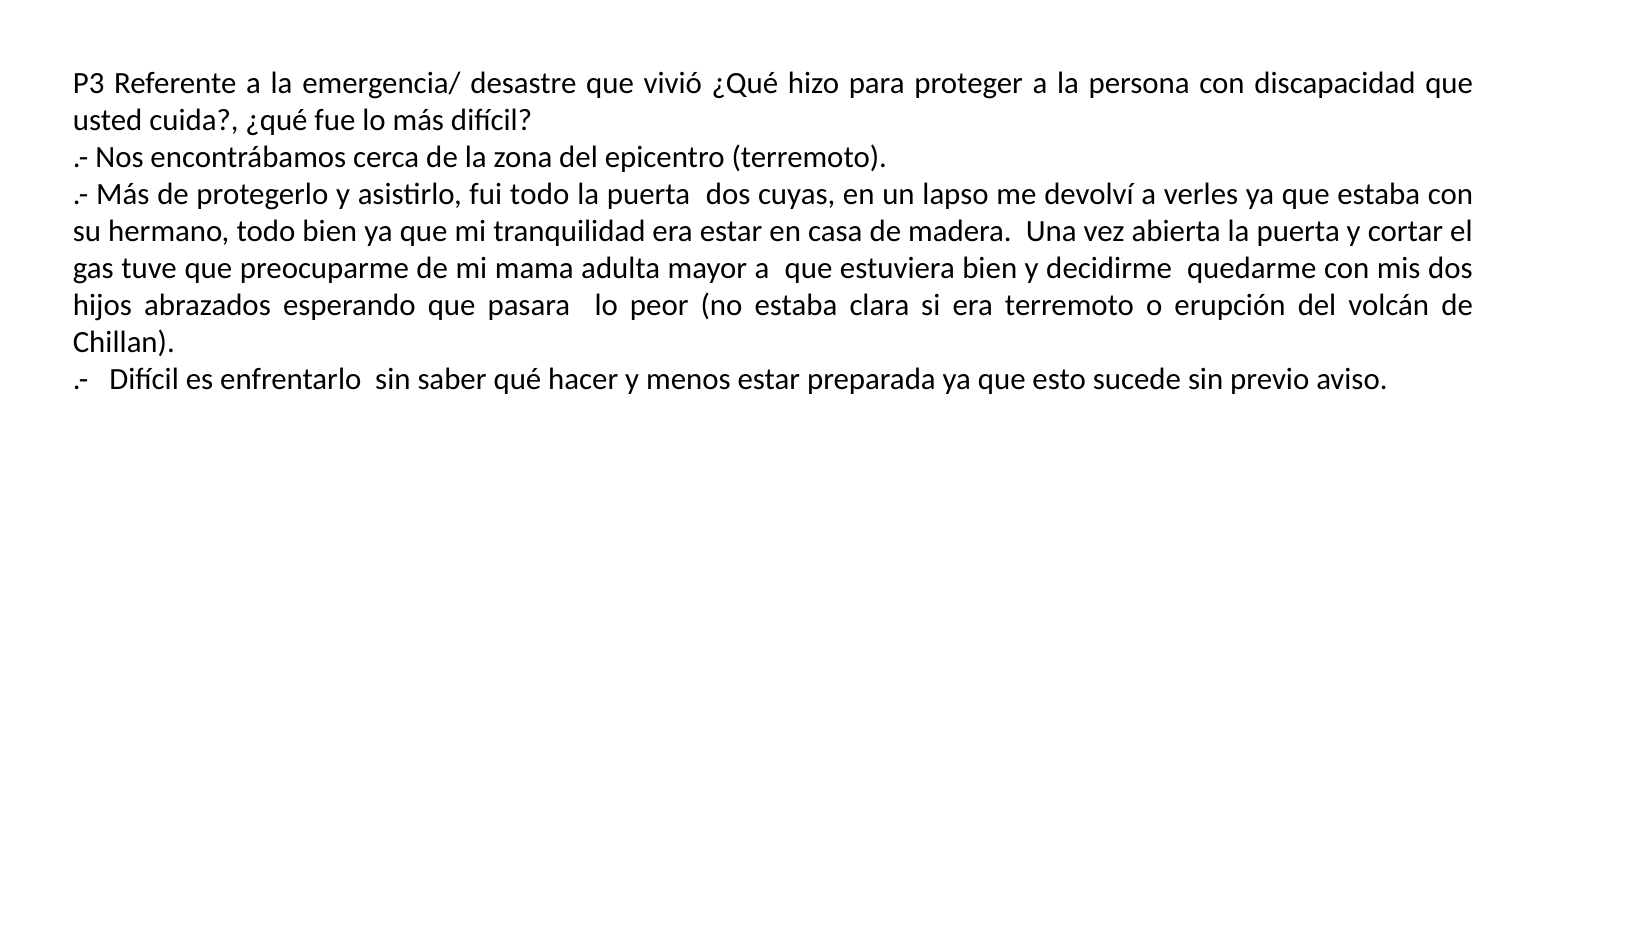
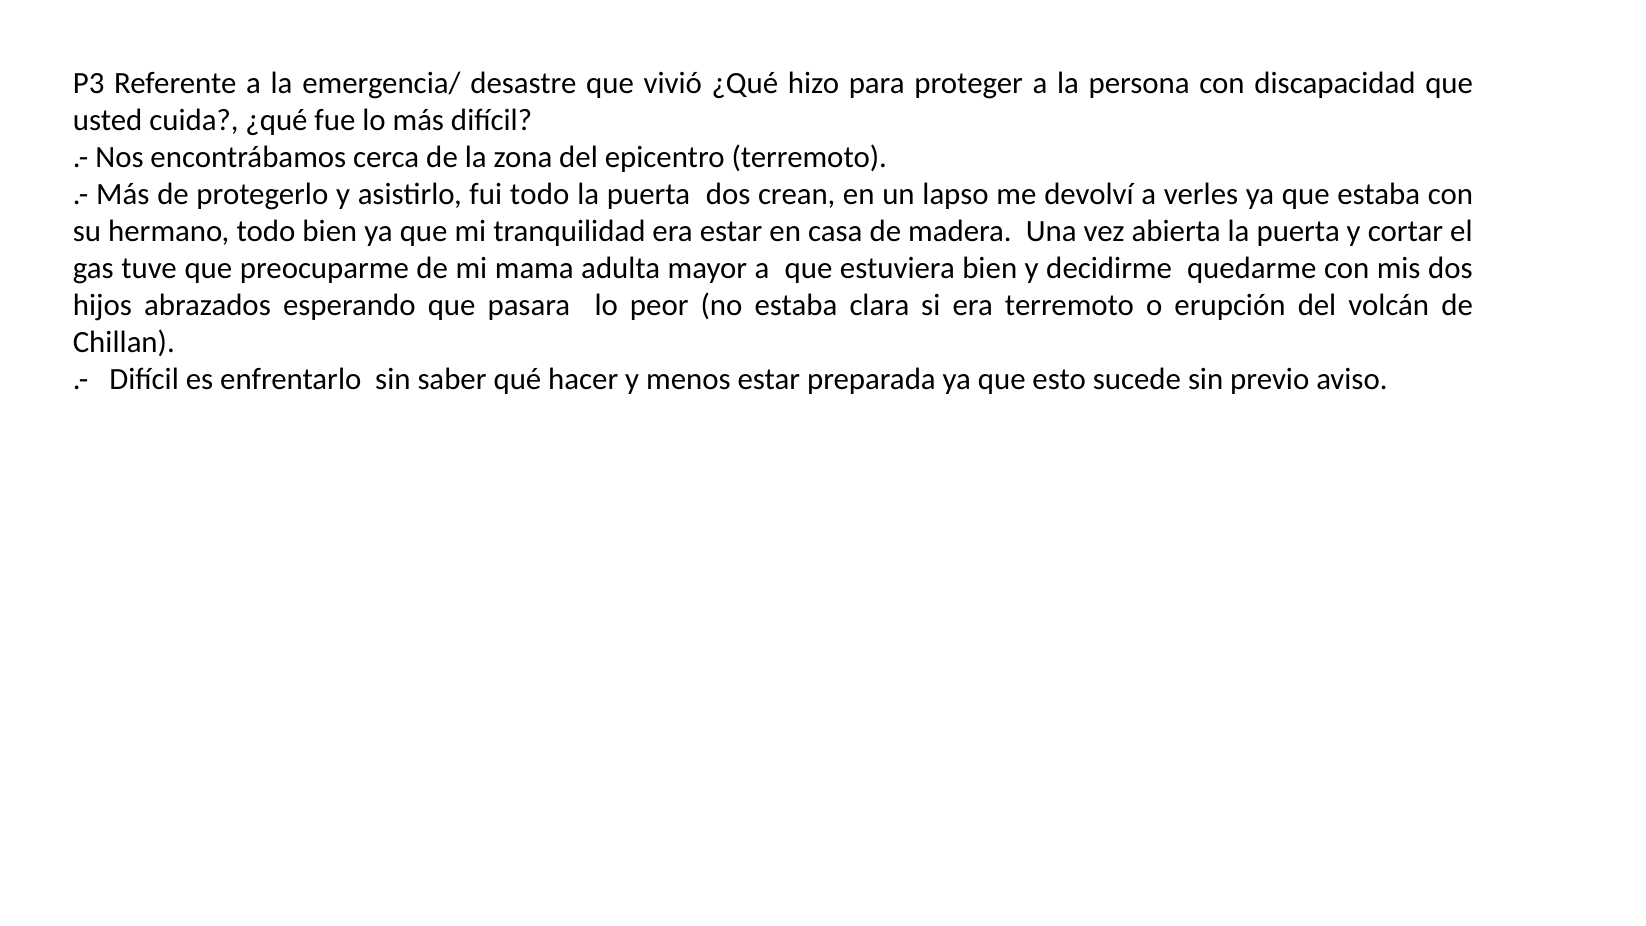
cuyas: cuyas -> crean
